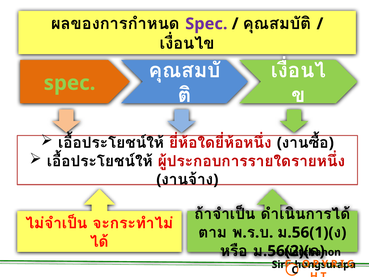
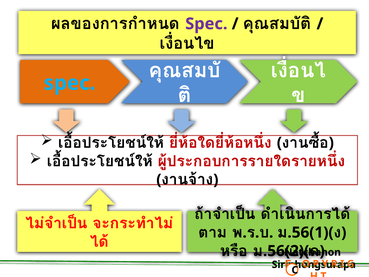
spec at (70, 83) colour: light green -> light blue
